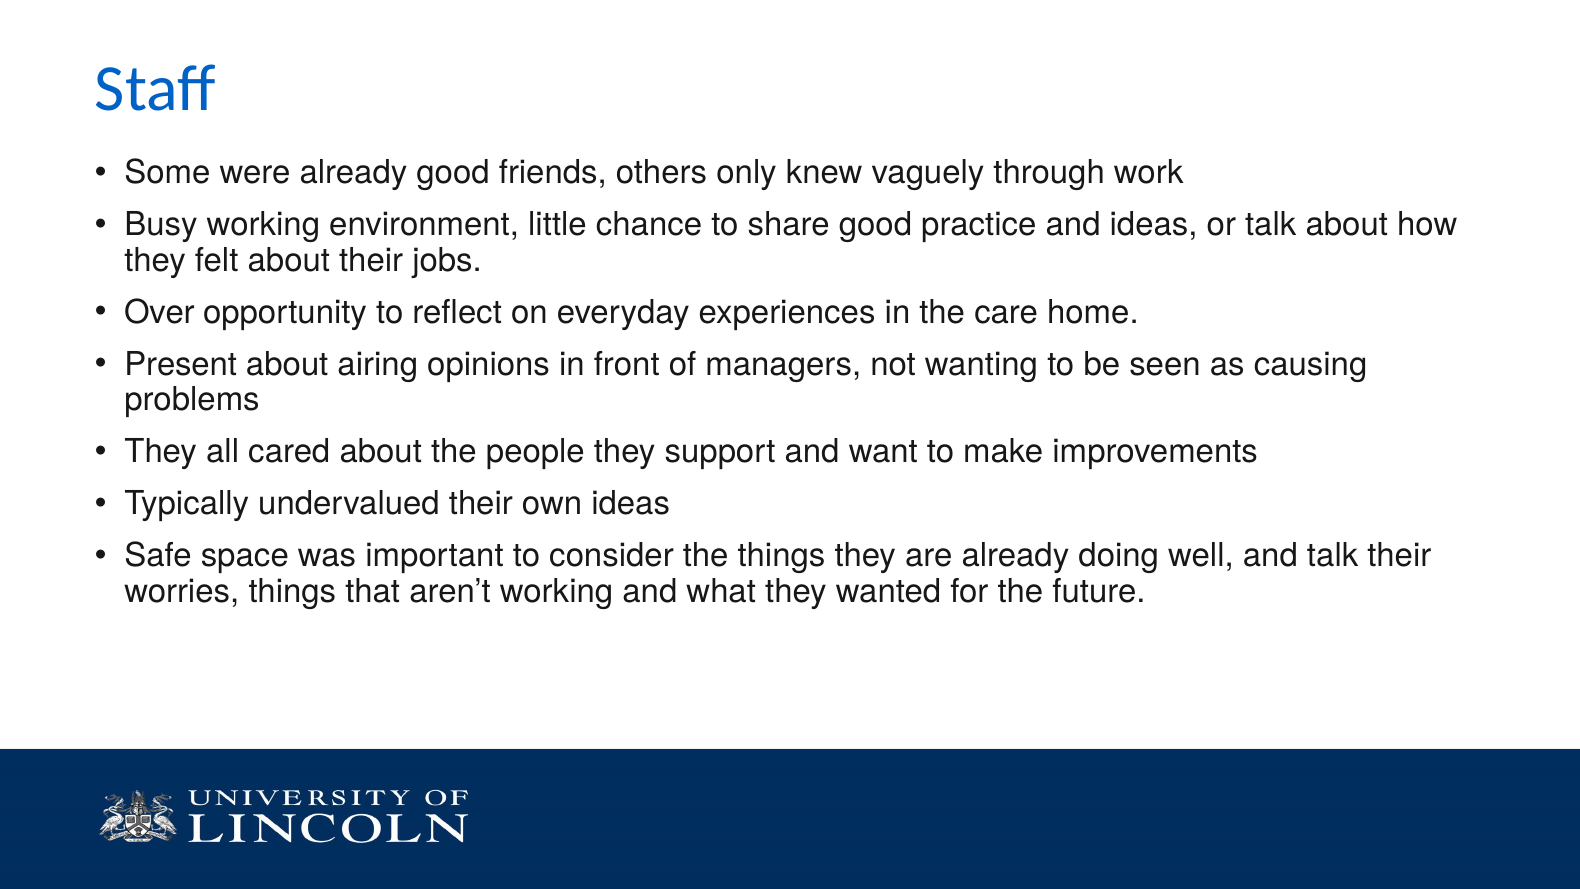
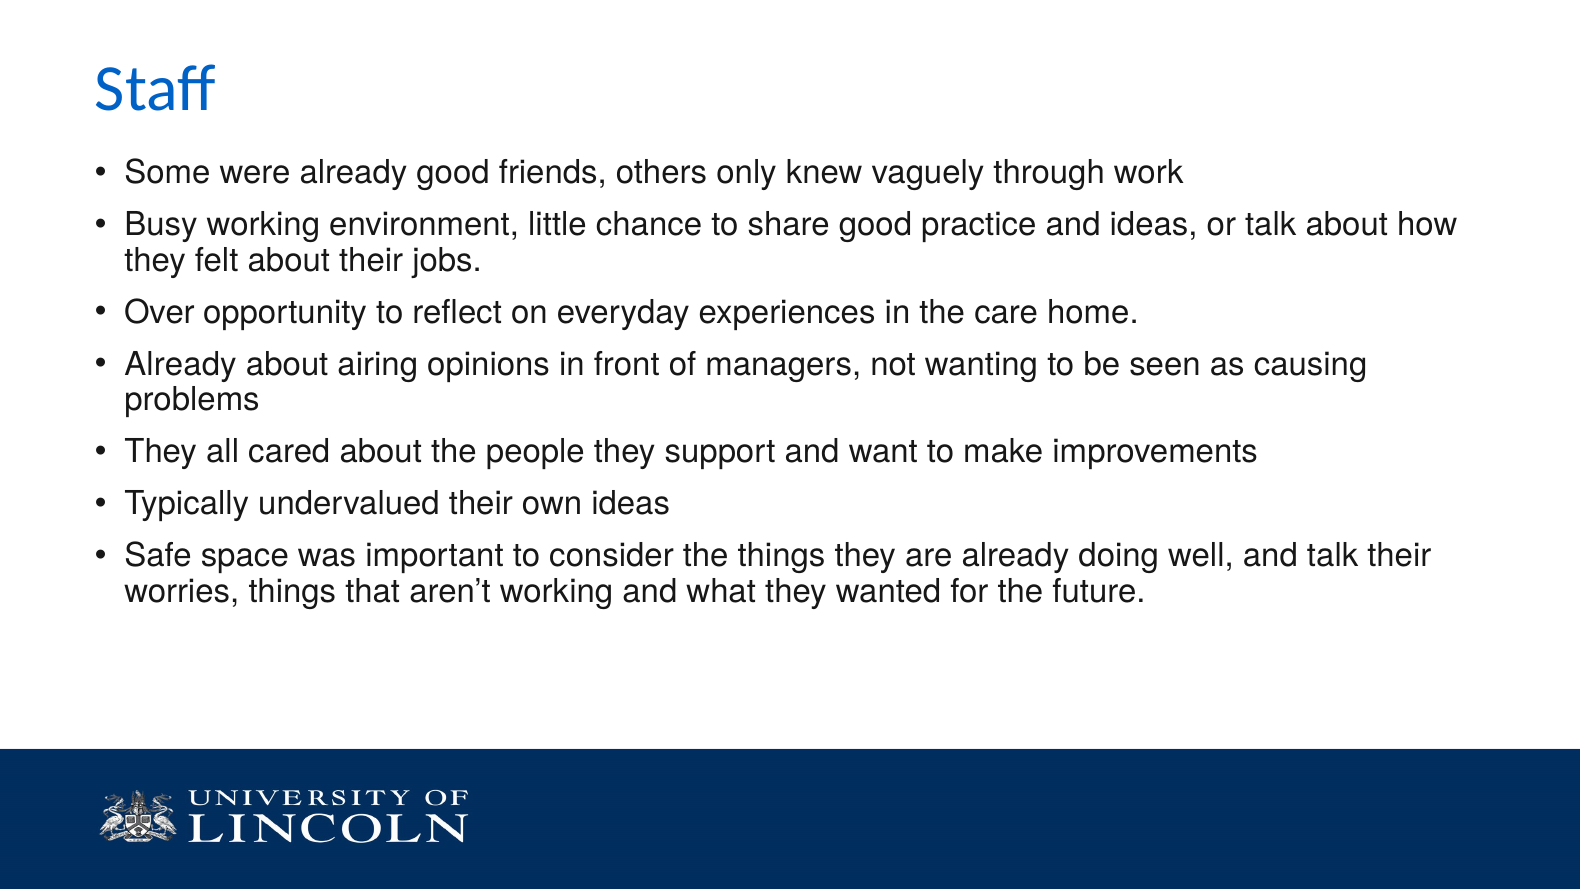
Present at (181, 364): Present -> Already
